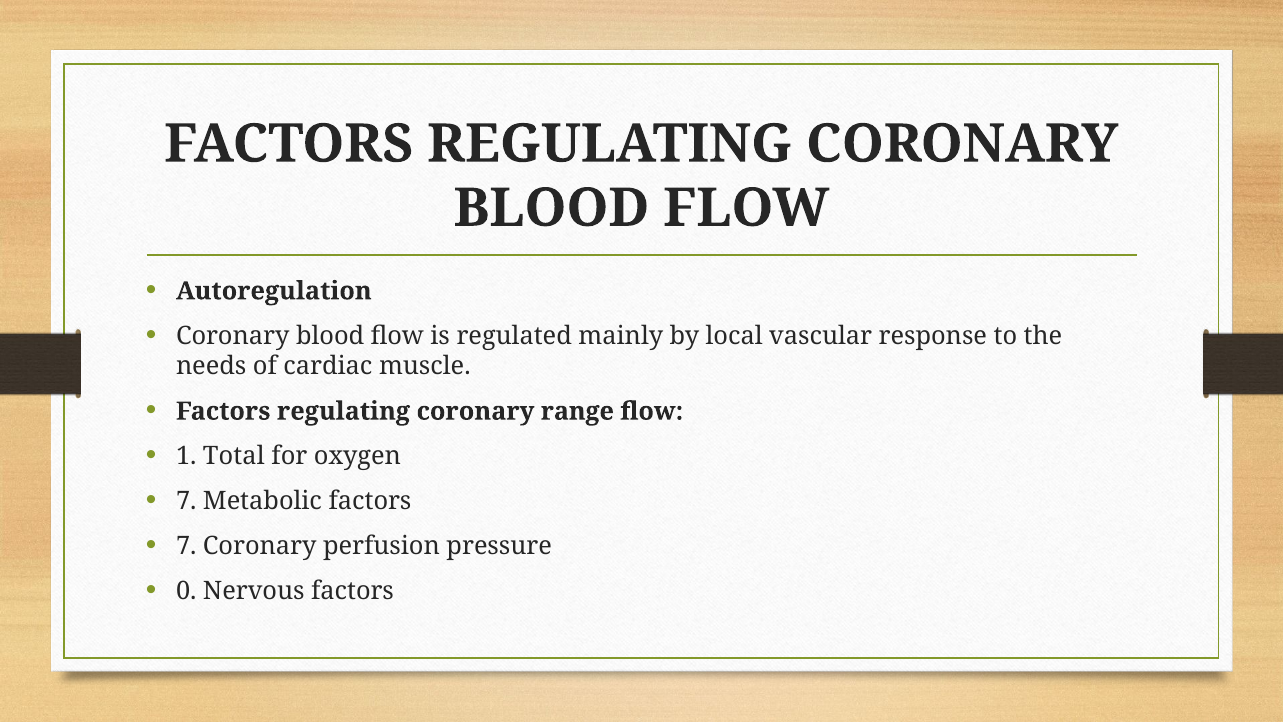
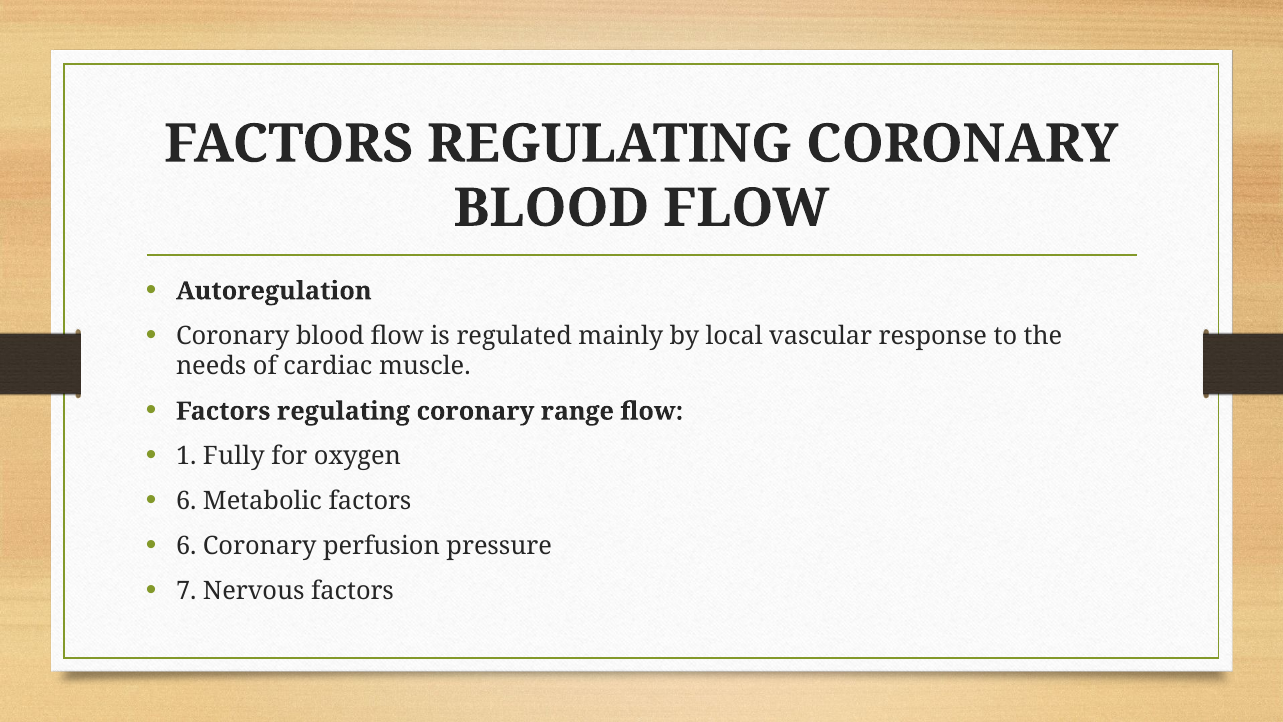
Total: Total -> Fully
7 at (186, 501): 7 -> 6
7 at (186, 546): 7 -> 6
0: 0 -> 7
